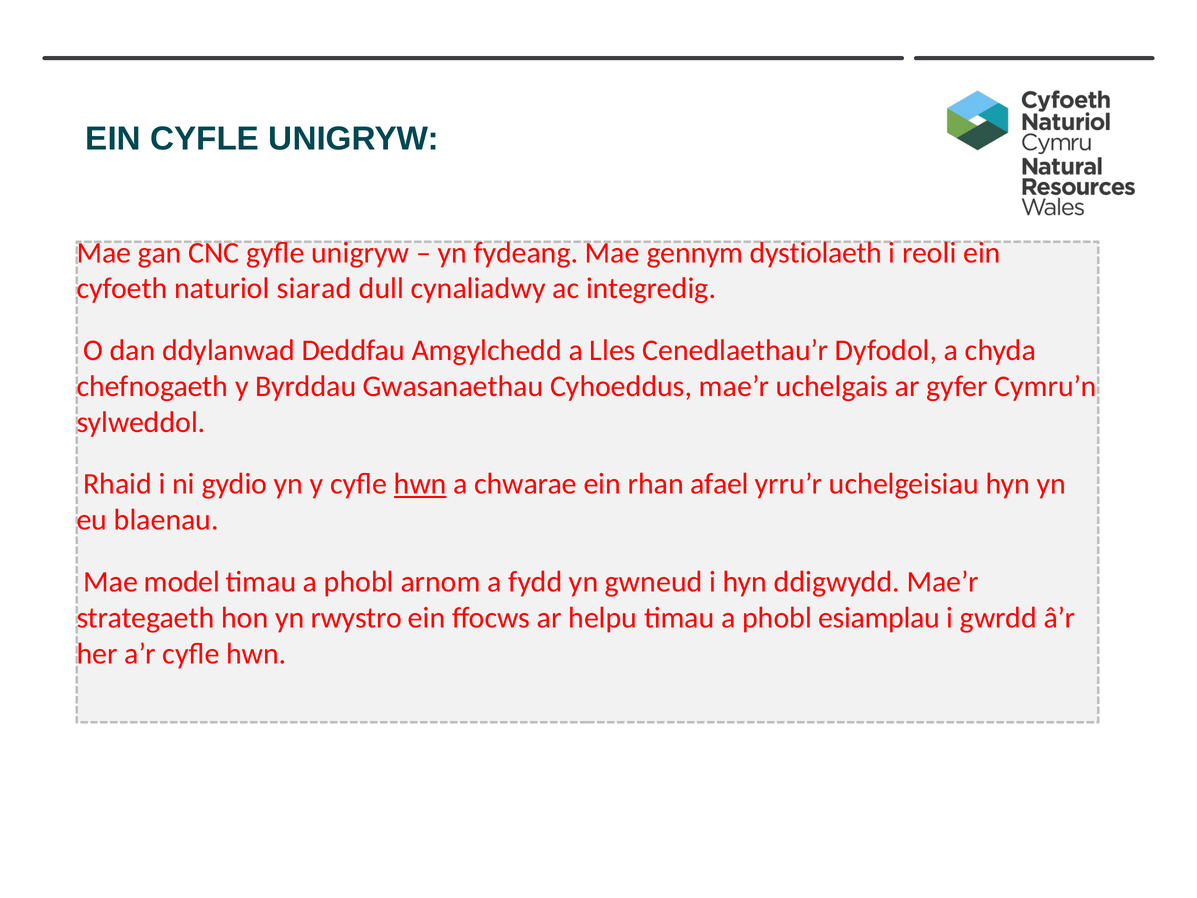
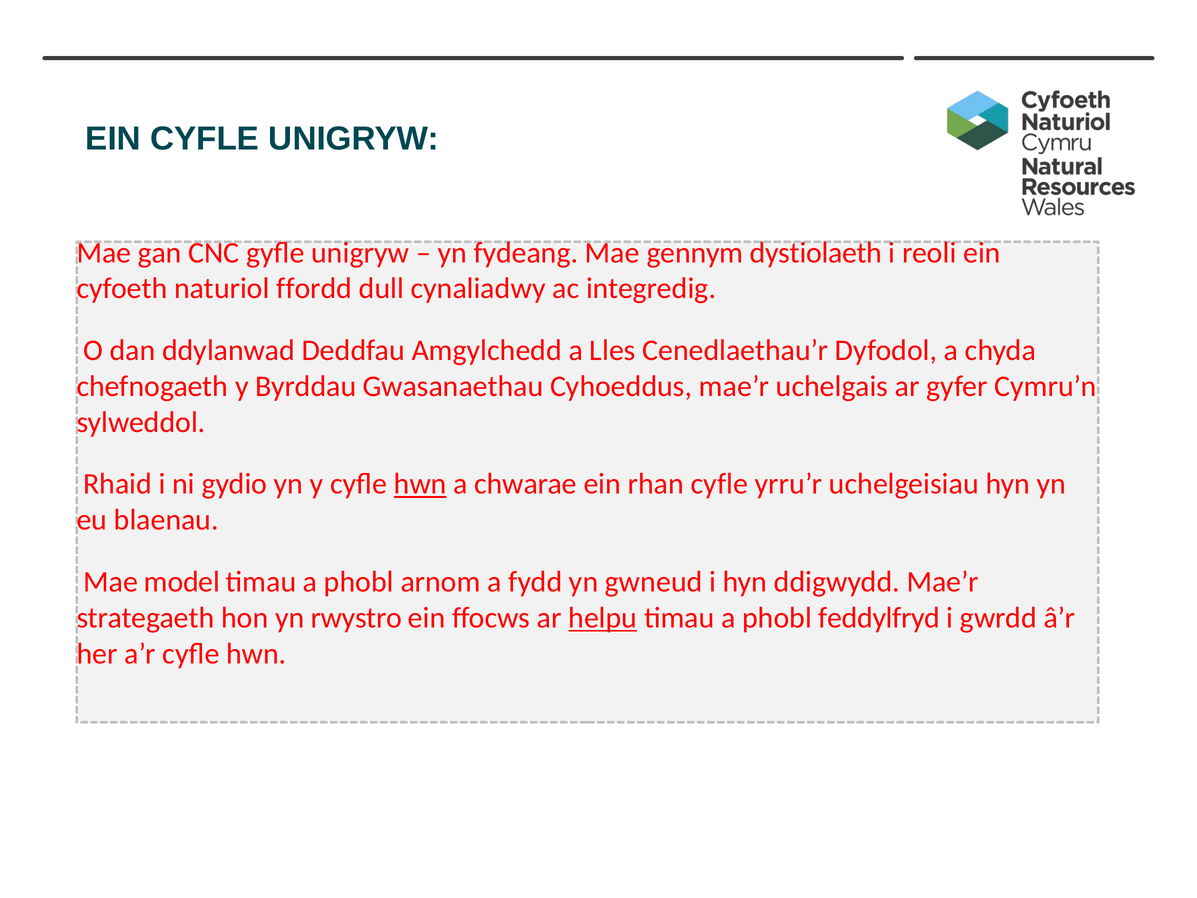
siarad: siarad -> ffordd
rhan afael: afael -> cyfle
helpu underline: none -> present
esiamplau: esiamplau -> feddylfryd
